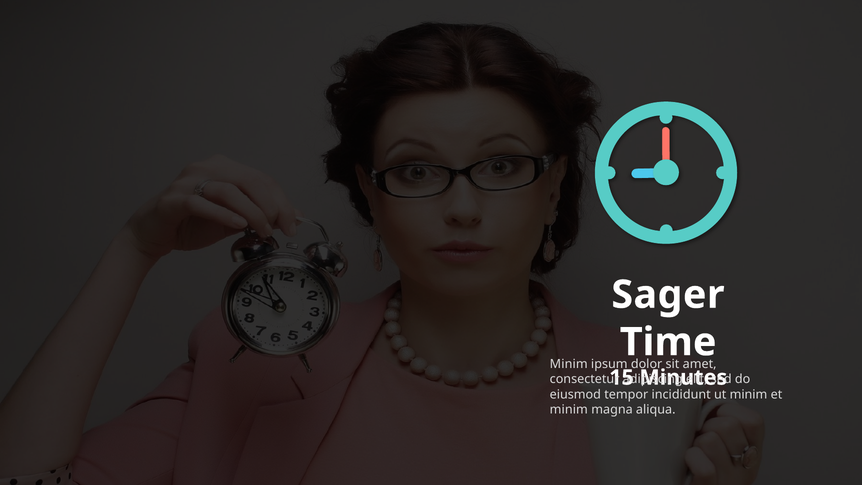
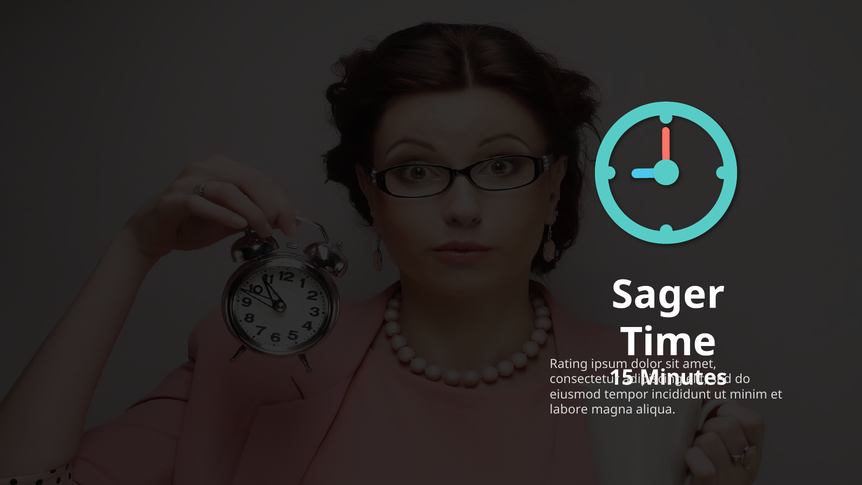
Minim at (569, 364): Minim -> Rating
minim at (569, 409): minim -> labore
